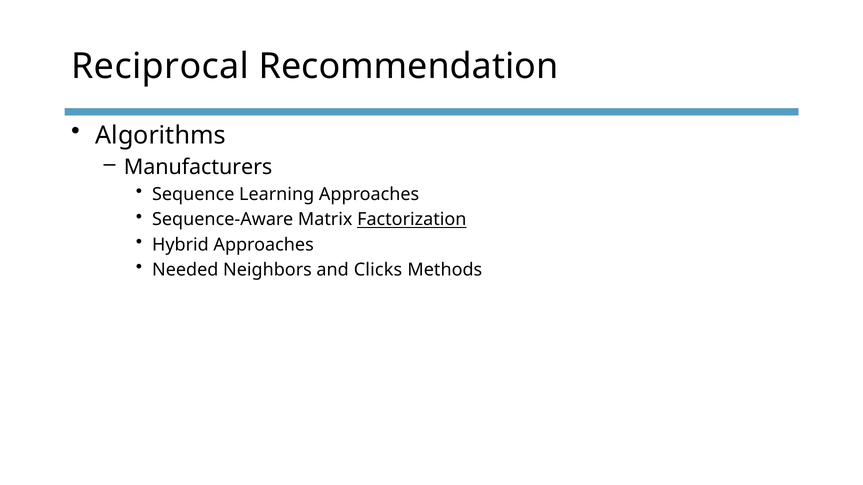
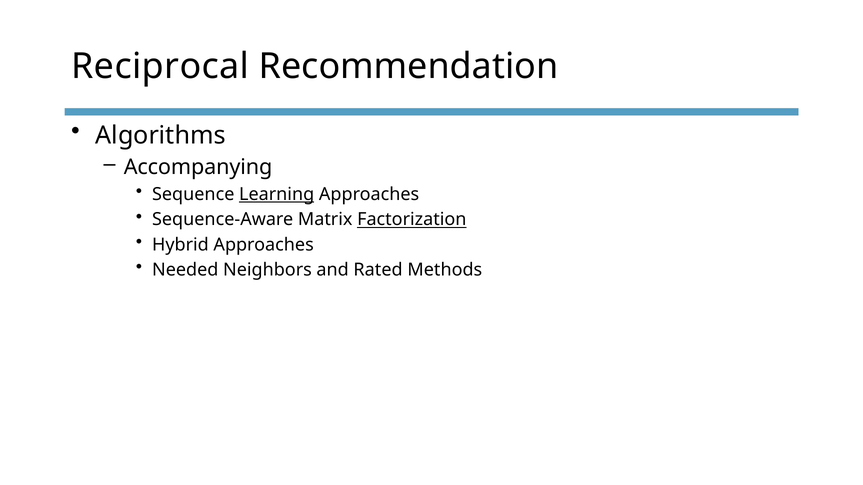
Manufacturers: Manufacturers -> Accompanying
Learning underline: none -> present
Clicks: Clicks -> Rated
